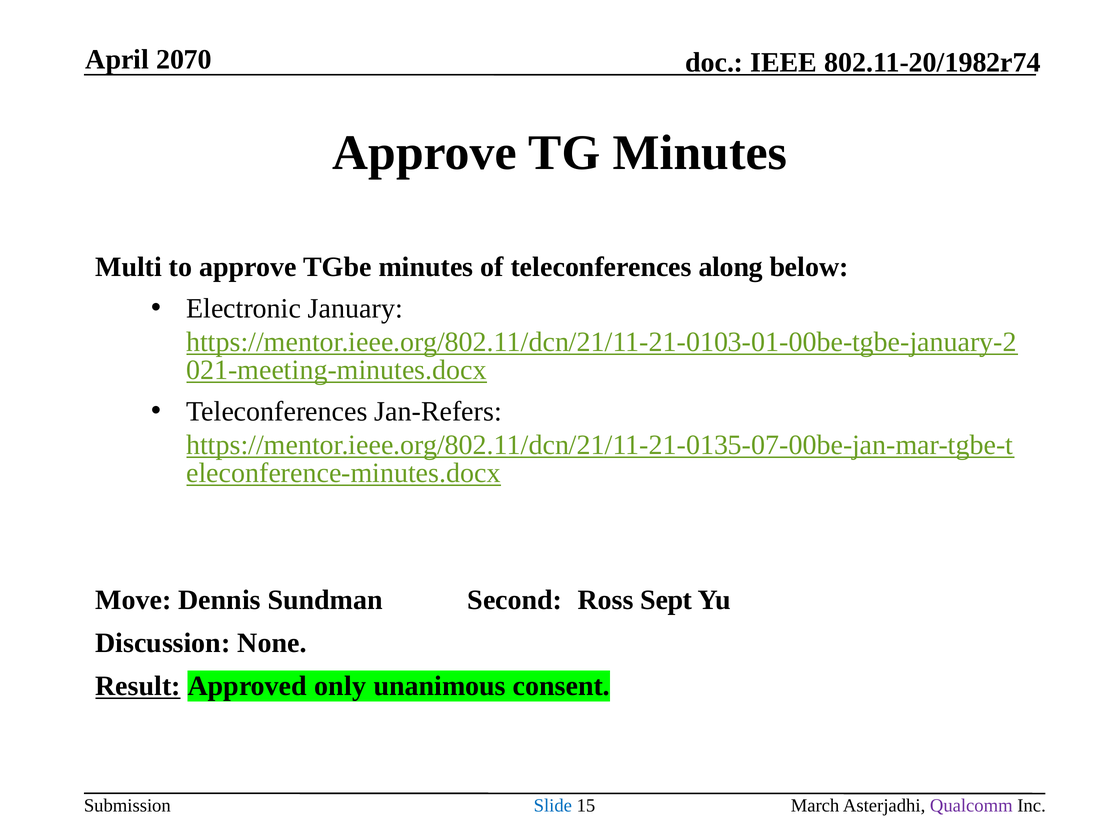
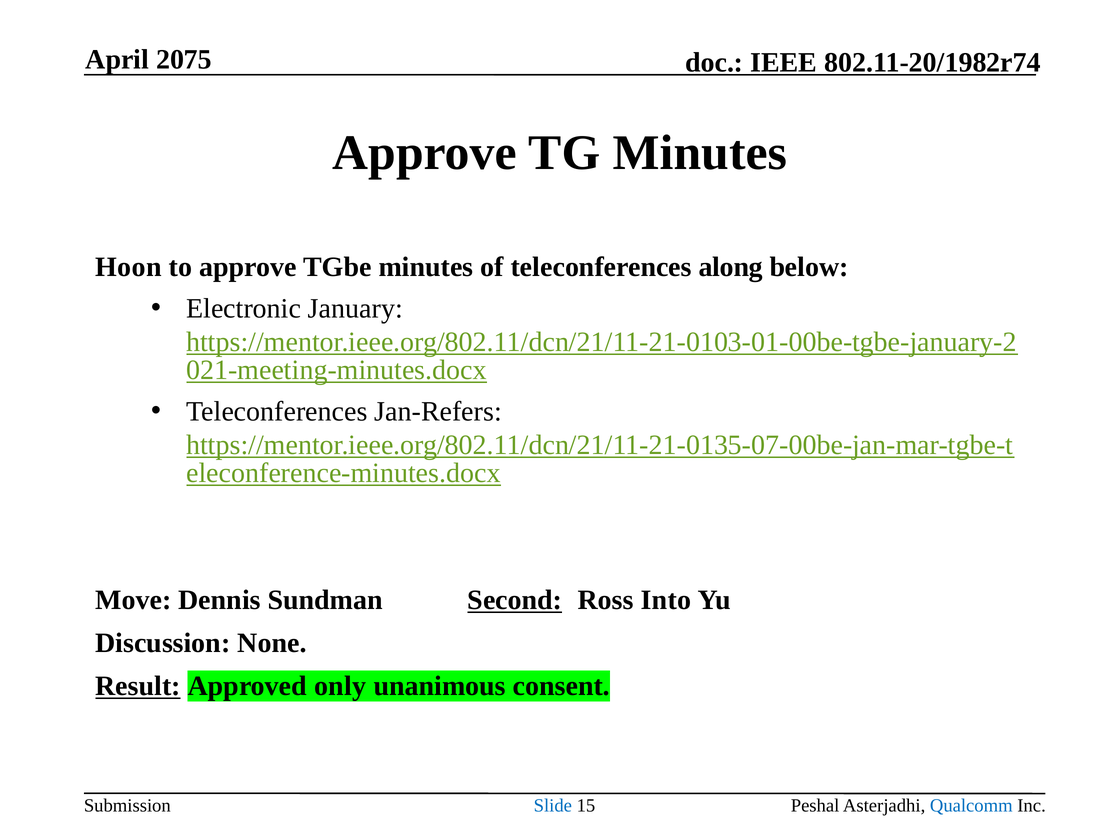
2070: 2070 -> 2075
Multi: Multi -> Hoon
Second underline: none -> present
Sept: Sept -> Into
March: March -> Peshal
Qualcomm colour: purple -> blue
